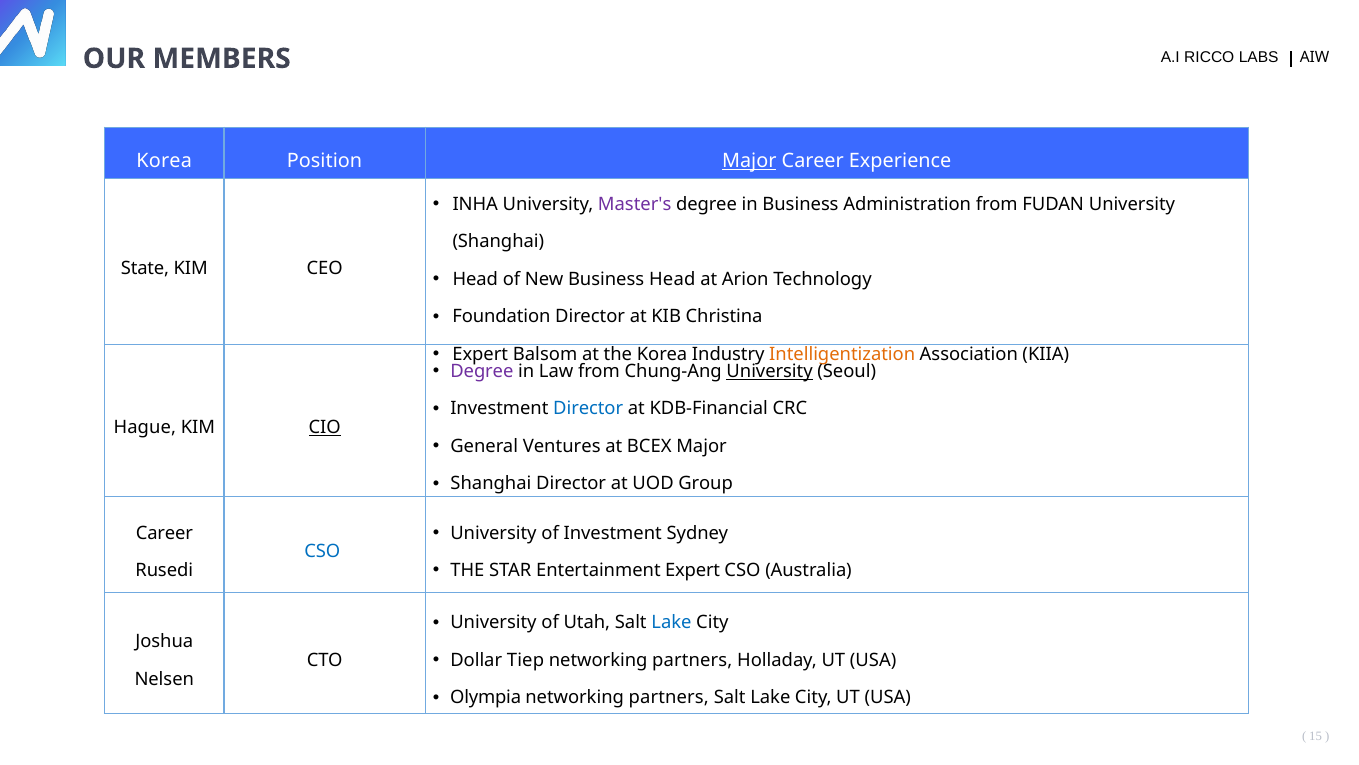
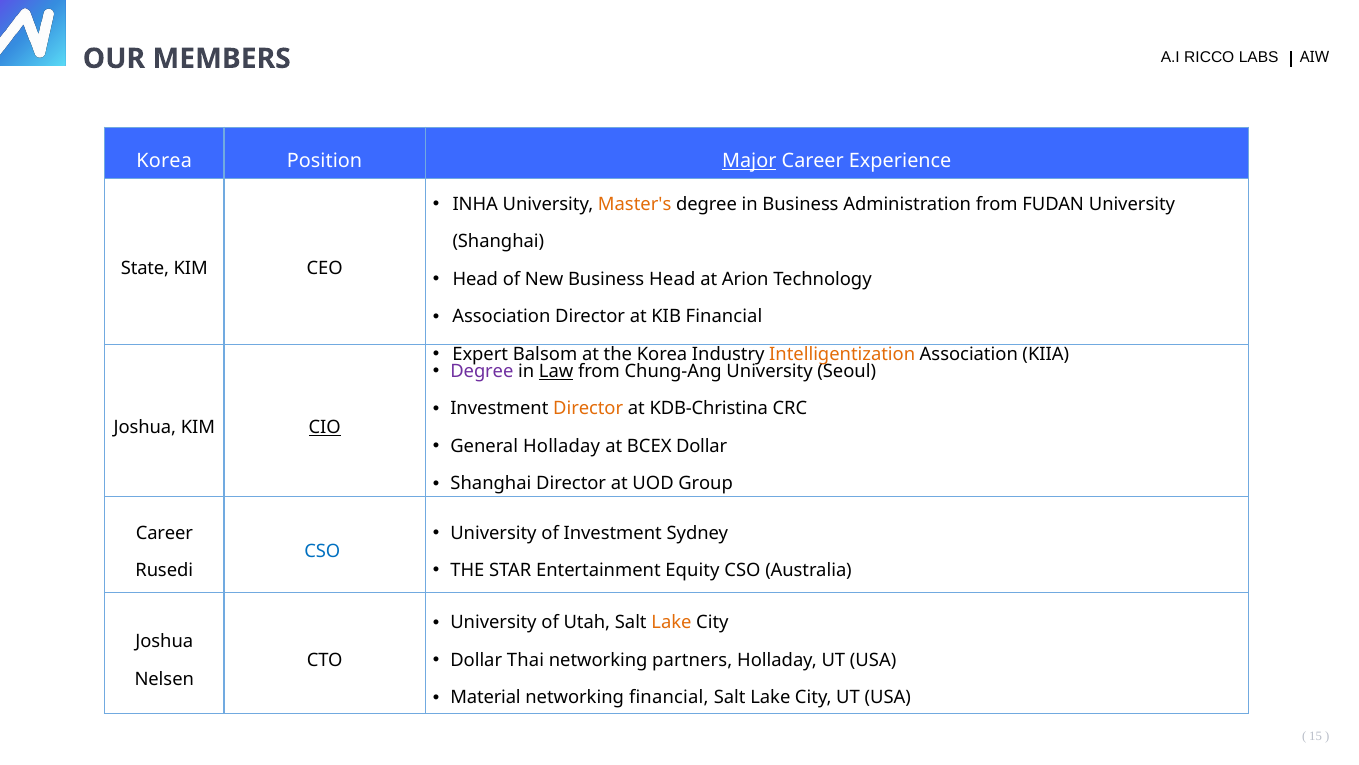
Master's colour: purple -> orange
Foundation at (501, 316): Foundation -> Association
KIB Christina: Christina -> Financial
Law underline: none -> present
University at (770, 371) underline: present -> none
Director at (588, 409) colour: blue -> orange
KDB-Financial: KDB-Financial -> KDB-Christina
Hague at (145, 427): Hague -> Joshua
General Ventures: Ventures -> Holladay
BCEX Major: Major -> Dollar
Entertainment Expert: Expert -> Equity
Lake at (671, 622) colour: blue -> orange
Tiep: Tiep -> Thai
Olympia: Olympia -> Material
partners at (669, 697): partners -> financial
